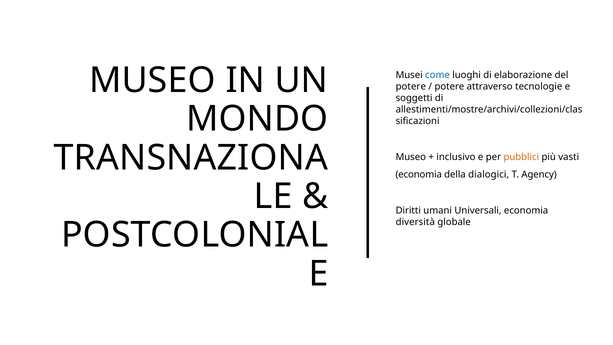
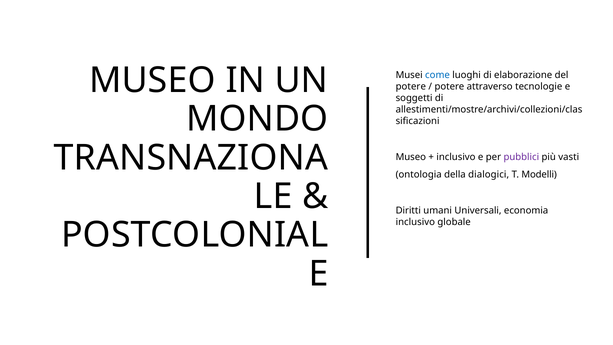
pubblici colour: orange -> purple
economia at (419, 175): economia -> ontologia
Agency: Agency -> Modelli
diversità at (415, 222): diversità -> inclusivo
